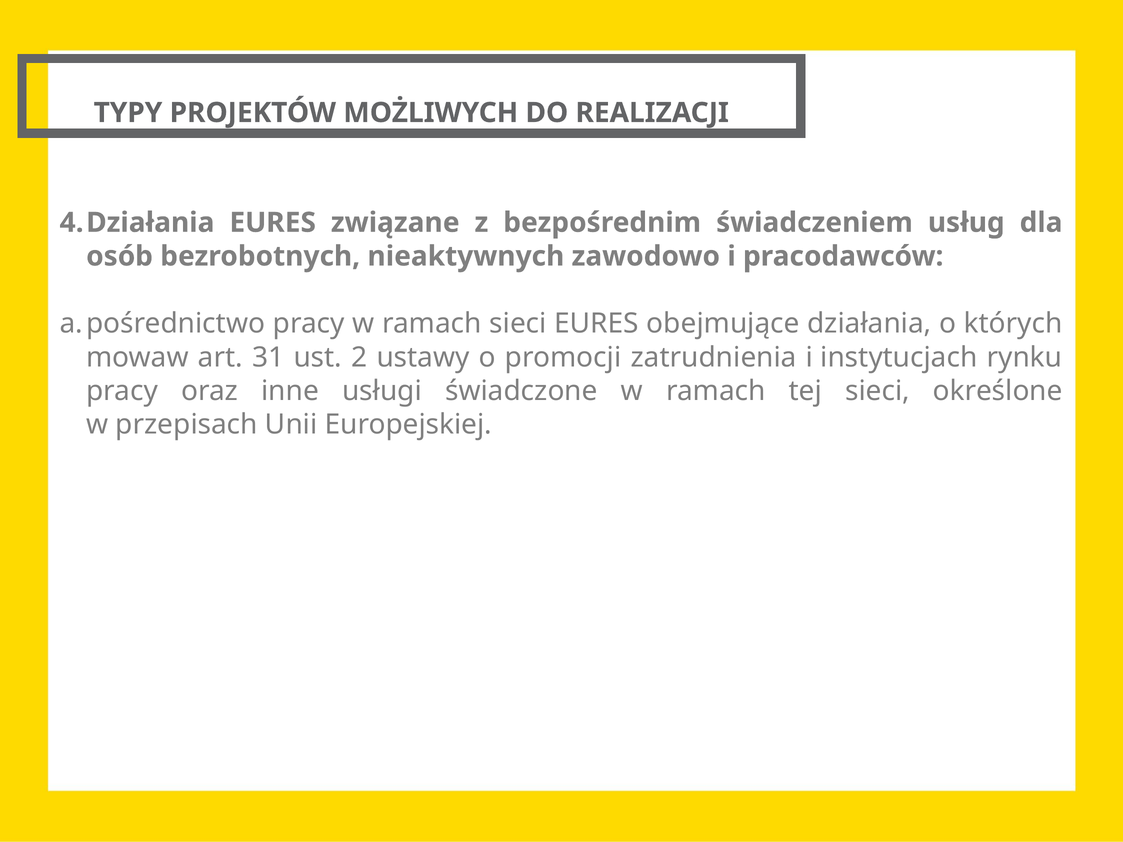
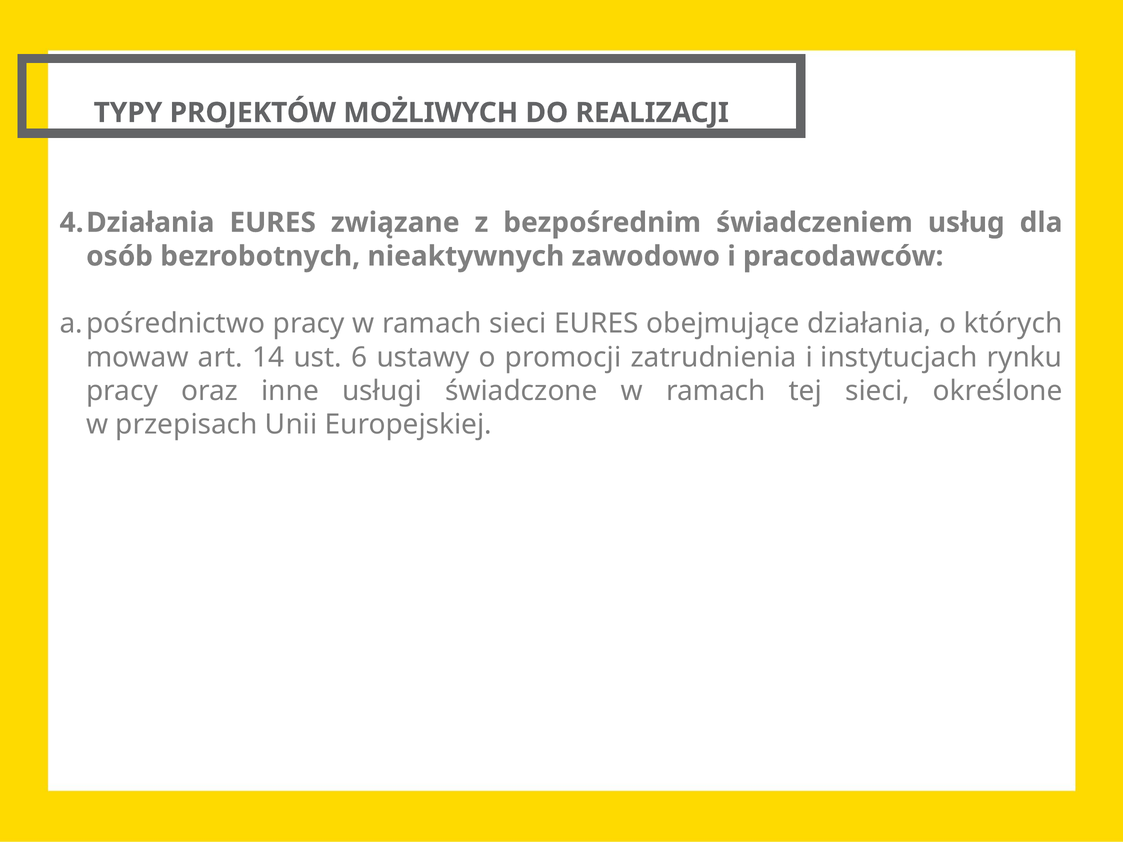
31: 31 -> 14
2: 2 -> 6
